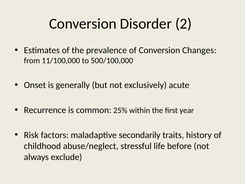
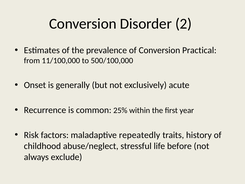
Changes: Changes -> Practical
secondarily: secondarily -> repeatedly
